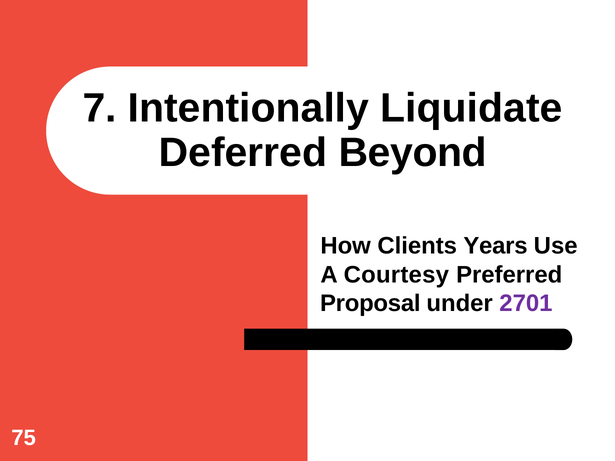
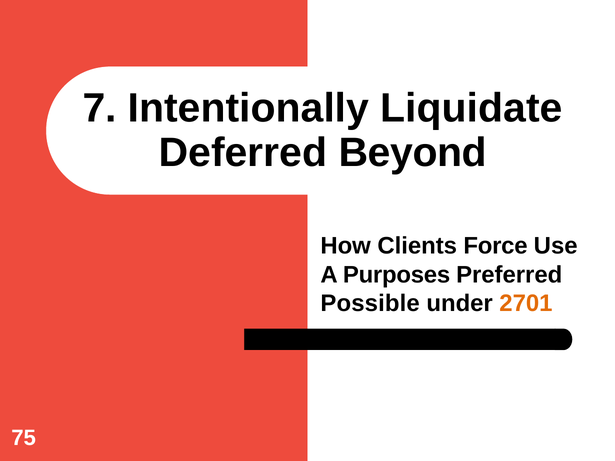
Years: Years -> Force
Courtesy: Courtesy -> Purposes
Proposal: Proposal -> Possible
2701 colour: purple -> orange
